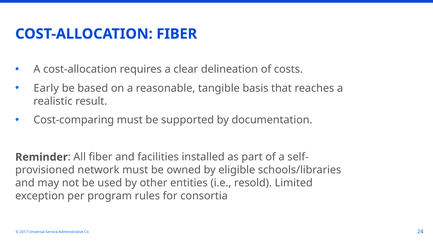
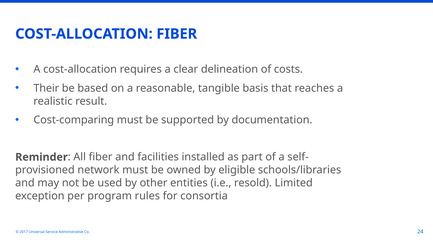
Early: Early -> Their
